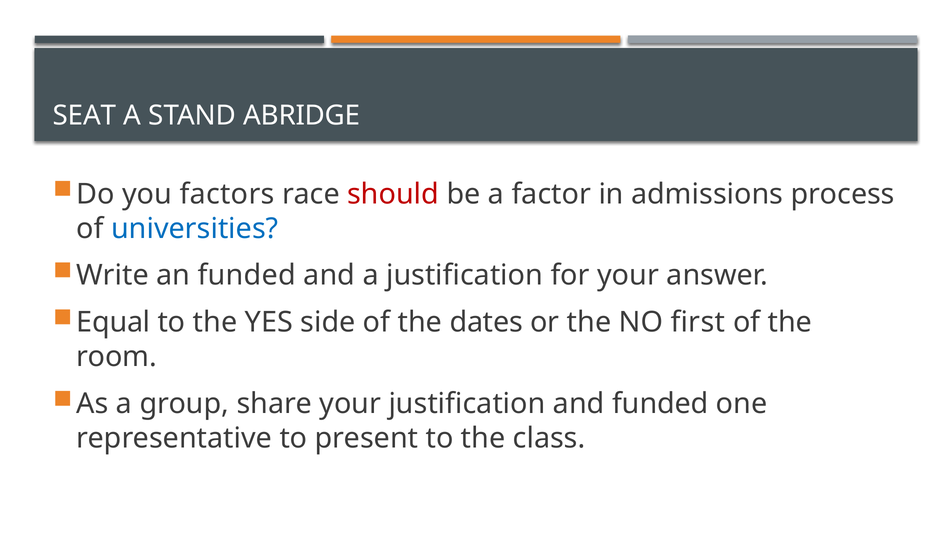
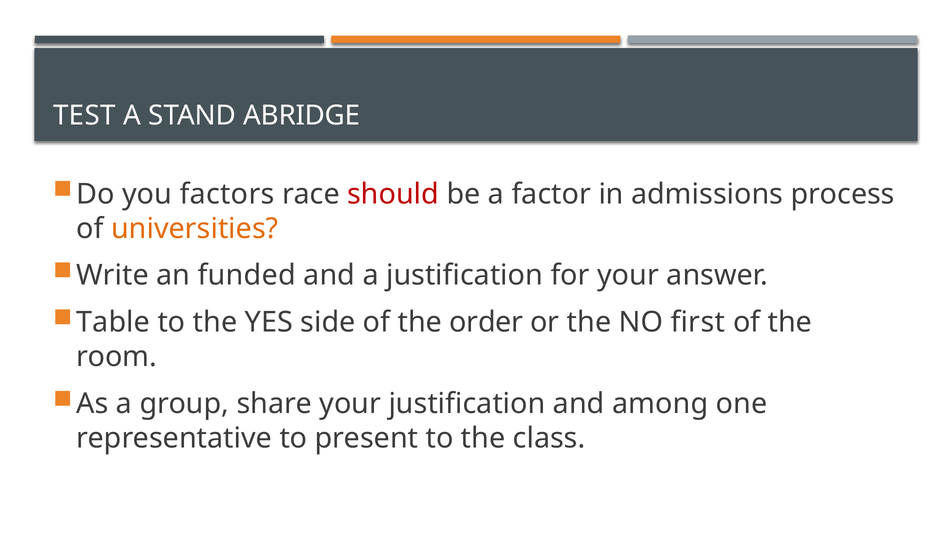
SEAT: SEAT -> TEST
universities colour: blue -> orange
Equal: Equal -> Table
dates: dates -> order
and funded: funded -> among
